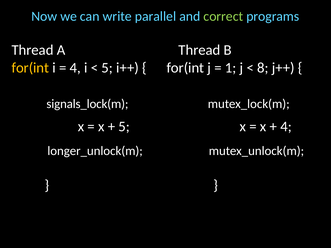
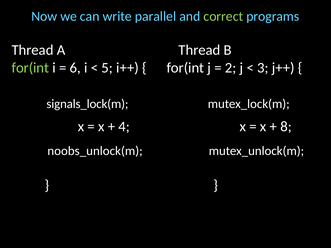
for(int at (30, 68) colour: yellow -> light green
4 at (75, 68): 4 -> 6
1: 1 -> 2
8: 8 -> 3
5 at (124, 127): 5 -> 4
4 at (286, 127): 4 -> 8
longer_unlock(m: longer_unlock(m -> noobs_unlock(m
